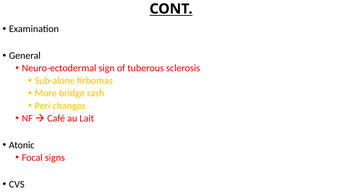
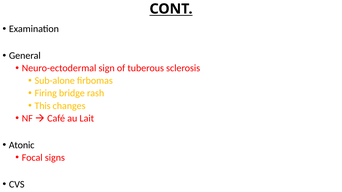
More: More -> Firing
Peri: Peri -> This
